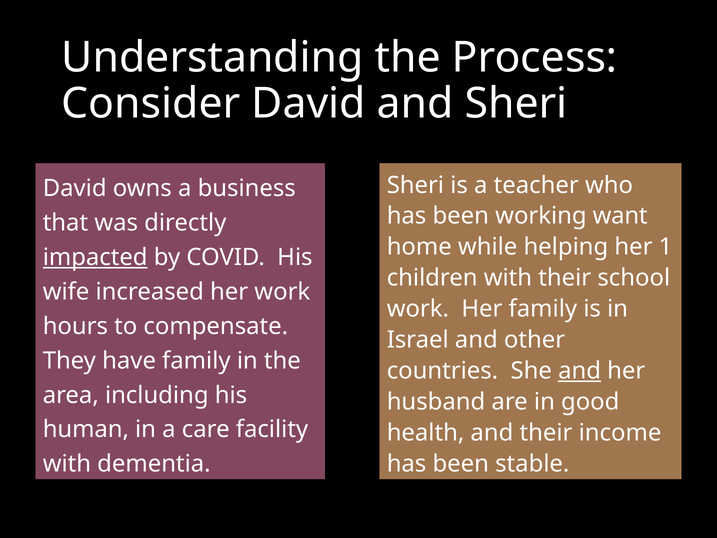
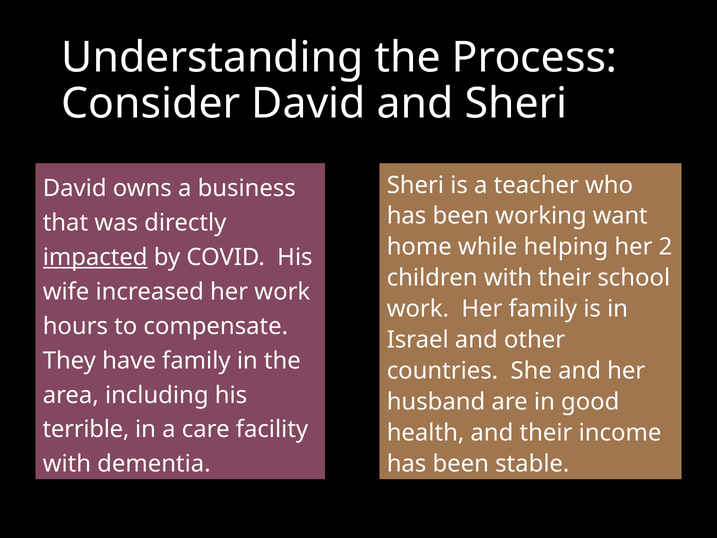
1: 1 -> 2
and at (580, 371) underline: present -> none
human: human -> terrible
